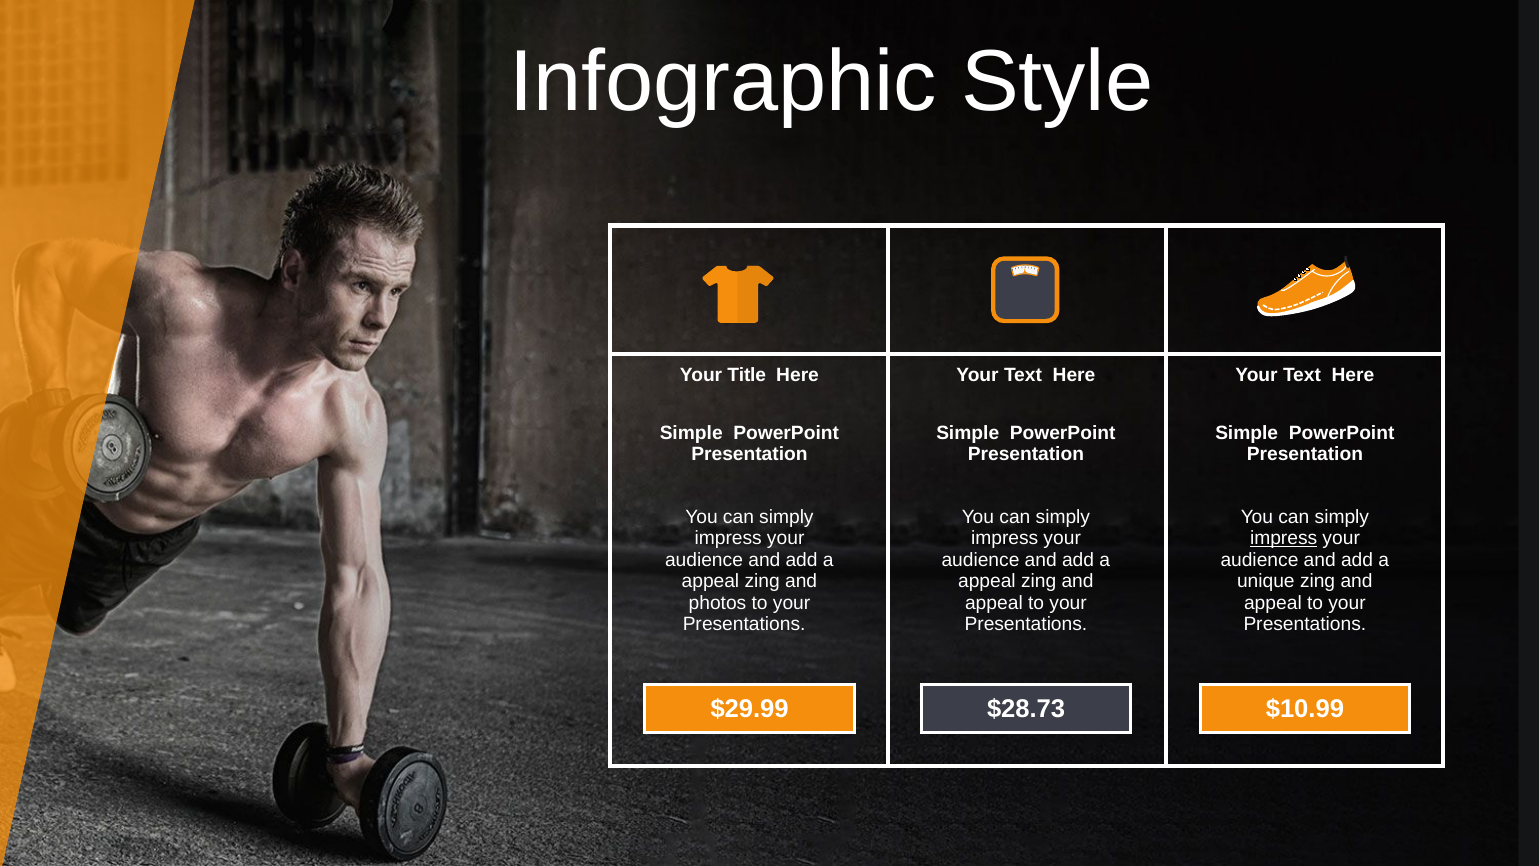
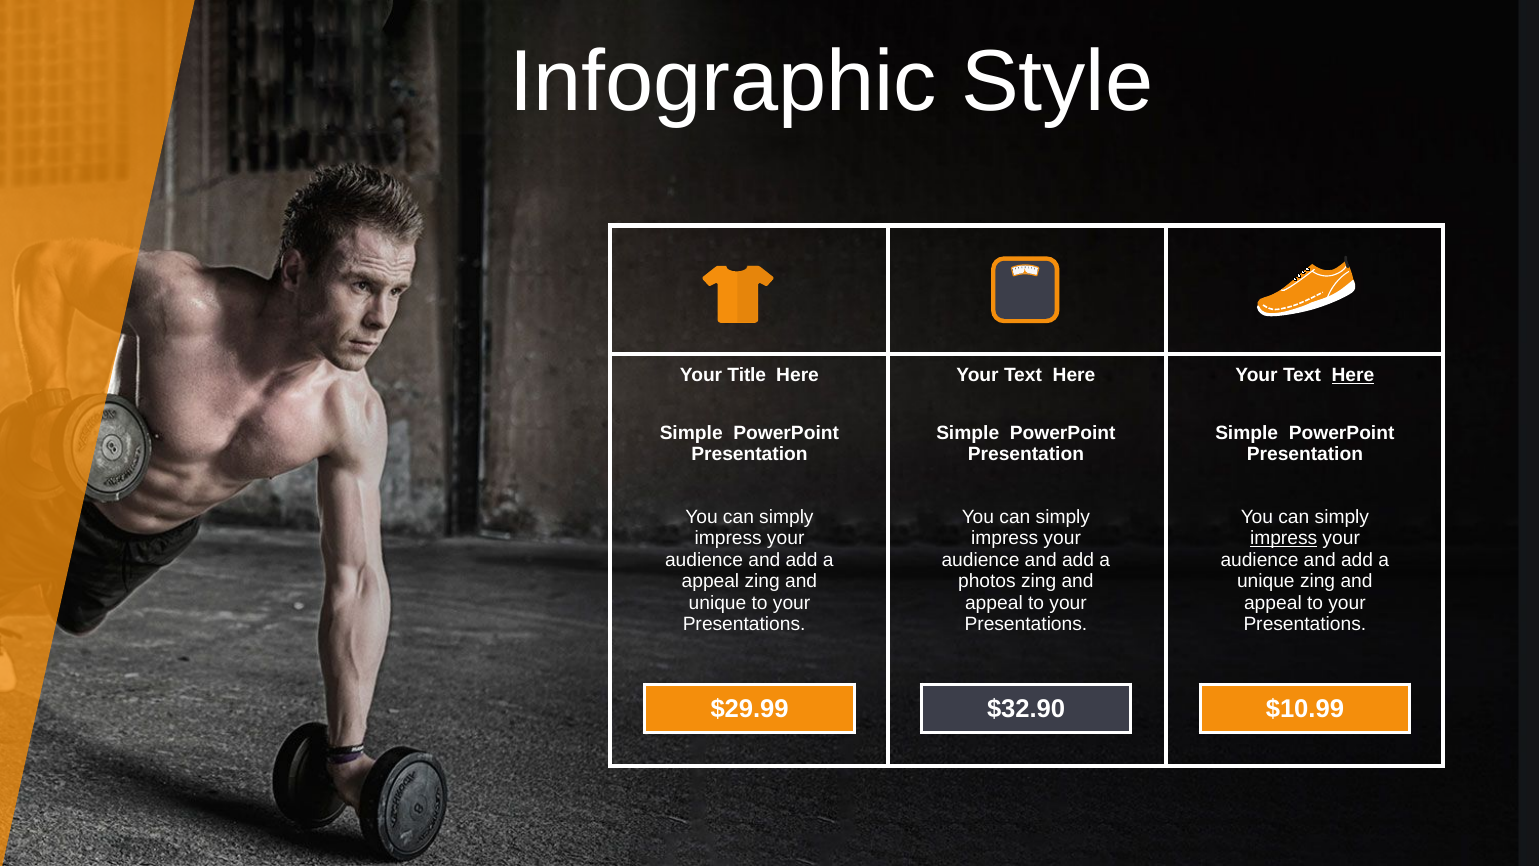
Here at (1353, 375) underline: none -> present
appeal at (987, 581): appeal -> photos
photos at (718, 603): photos -> unique
$28.73: $28.73 -> $32.90
